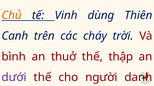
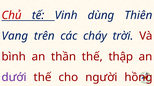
Chủ colour: orange -> red
Canh: Canh -> Vang
thuở: thuở -> thần
danh: danh -> hồng
